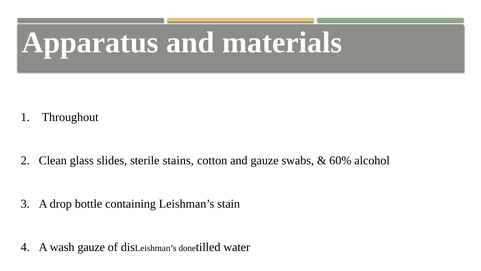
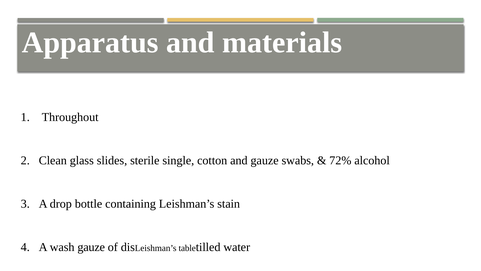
stains: stains -> single
60%: 60% -> 72%
done: done -> table
